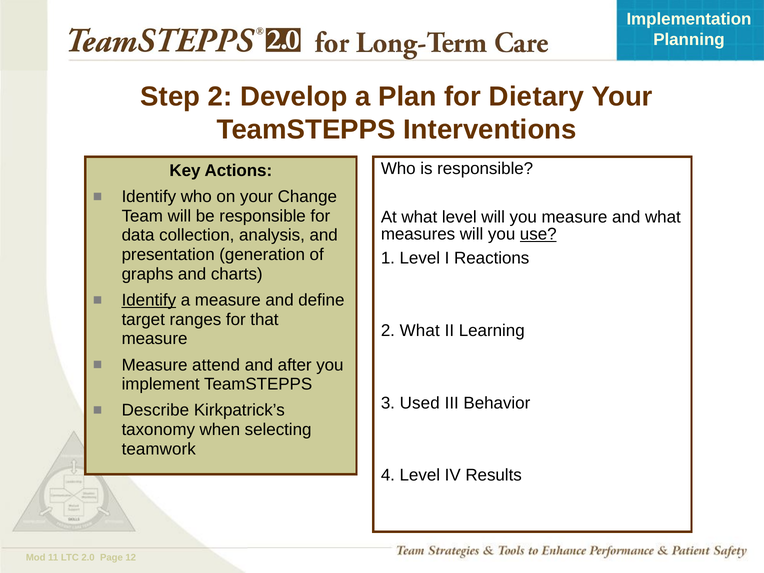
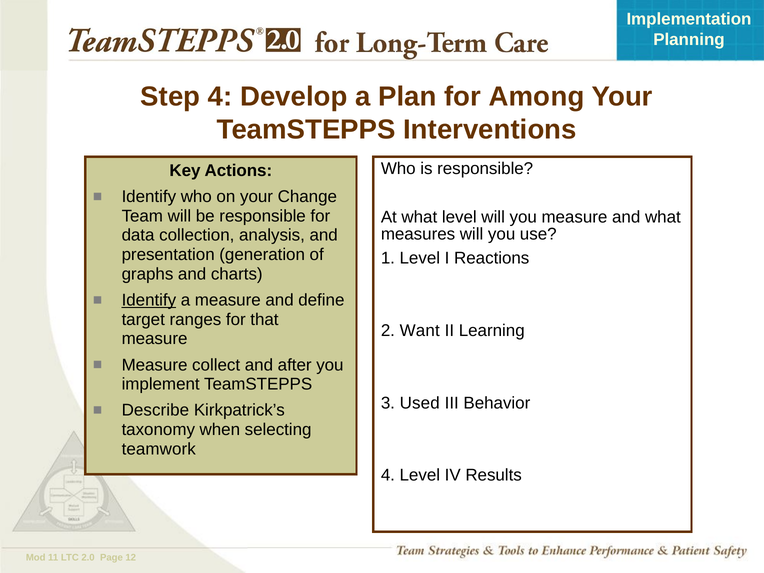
Step 2: 2 -> 4
Dietary: Dietary -> Among
use underline: present -> none
2 What: What -> Want
attend: attend -> collect
